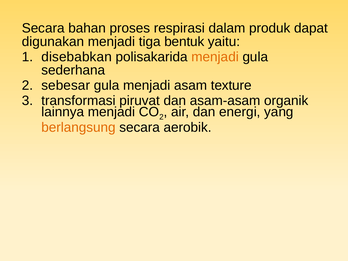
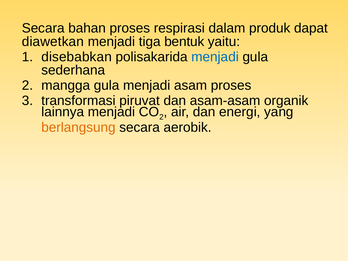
digunakan: digunakan -> diawetkan
menjadi at (215, 57) colour: orange -> blue
sebesar: sebesar -> mangga
asam texture: texture -> proses
